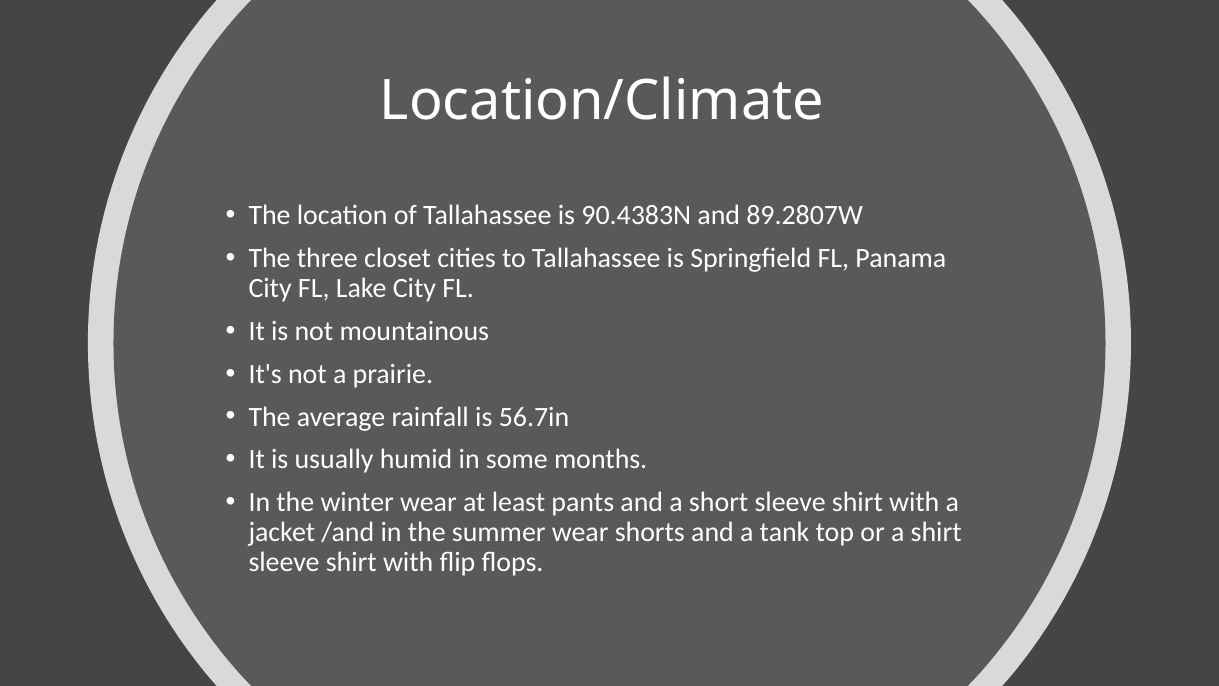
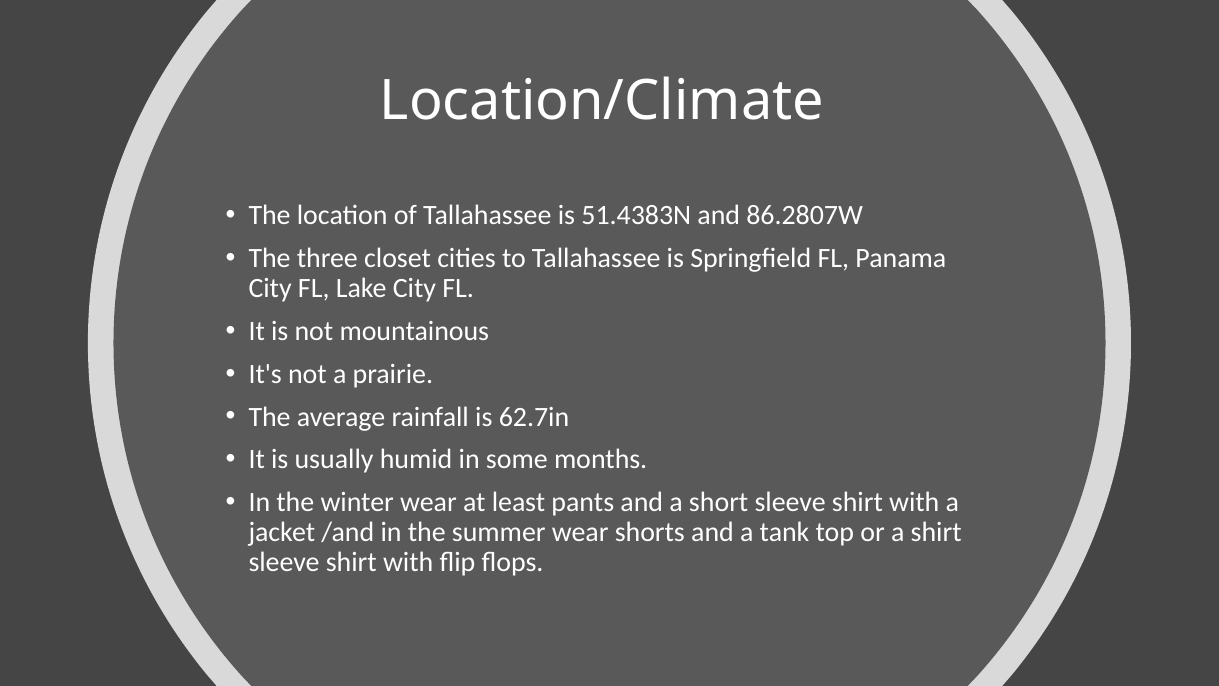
90.4383N: 90.4383N -> 51.4383N
89.2807W: 89.2807W -> 86.2807W
56.7in: 56.7in -> 62.7in
